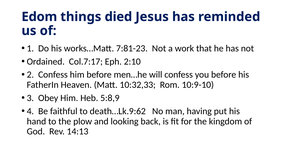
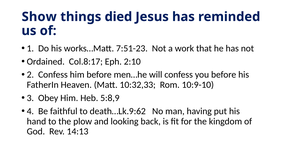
Edom: Edom -> Show
7:81-23: 7:81-23 -> 7:51-23
Col.7:17: Col.7:17 -> Col.8:17
